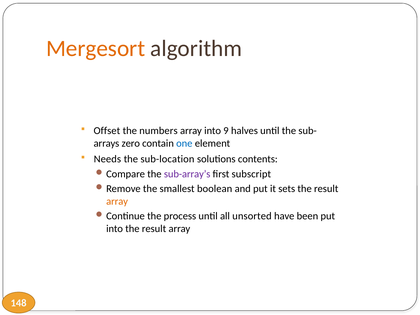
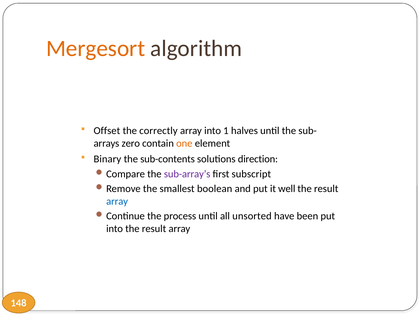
numbers: numbers -> correctly
9: 9 -> 1
one colour: blue -> orange
Needs: Needs -> Binary
sub-location: sub-location -> sub-contents
contents: contents -> direction
sets: sets -> well
array at (117, 201) colour: orange -> blue
